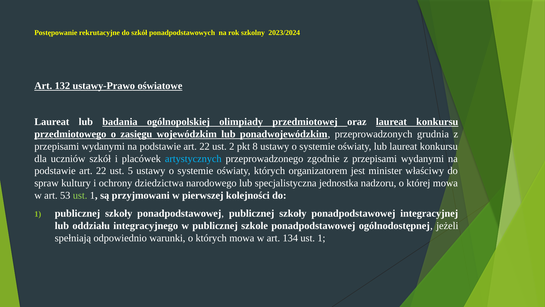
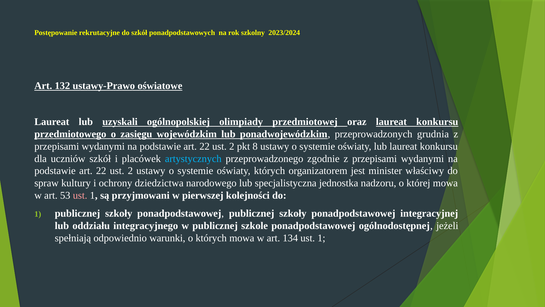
badania: badania -> uzyskali
5 at (130, 171): 5 -> 2
ust at (80, 195) colour: light green -> pink
